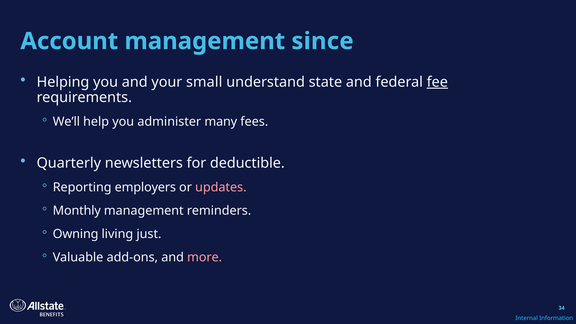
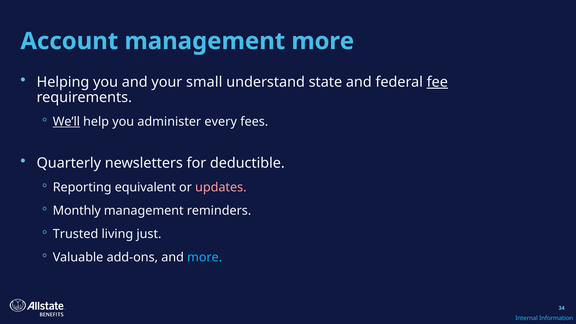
management since: since -> more
We’ll underline: none -> present
many: many -> every
employers: employers -> equivalent
Owning: Owning -> Trusted
more at (205, 257) colour: pink -> light blue
